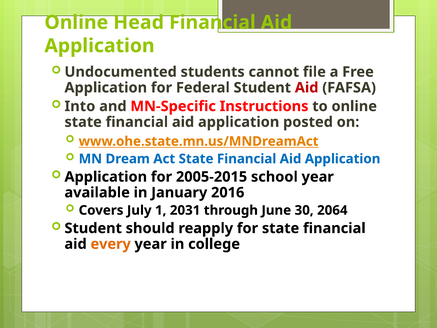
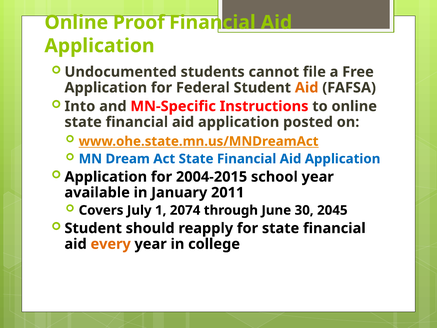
Head: Head -> Proof
Aid at (307, 88) colour: red -> orange
2005-2015: 2005-2015 -> 2004-2015
2016: 2016 -> 2011
2031: 2031 -> 2074
2064: 2064 -> 2045
